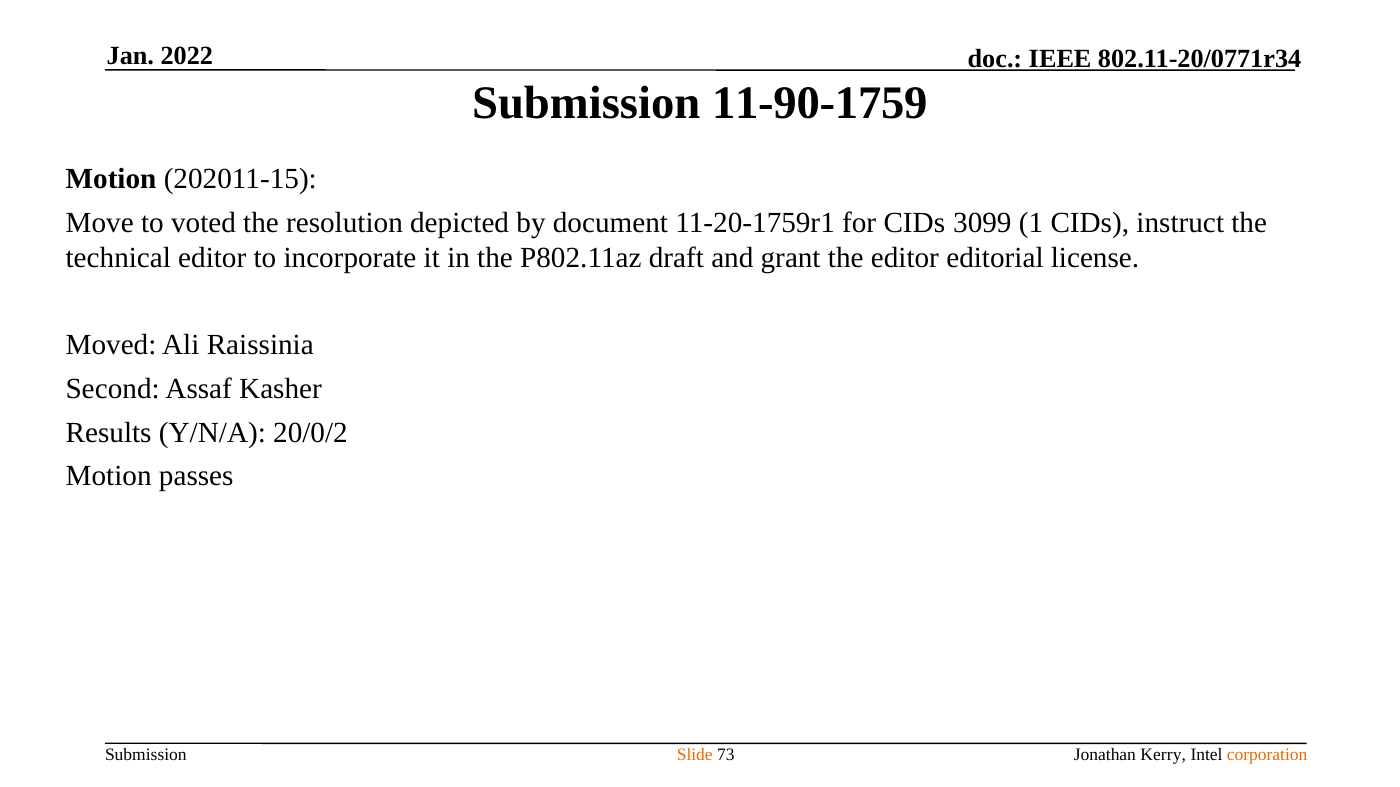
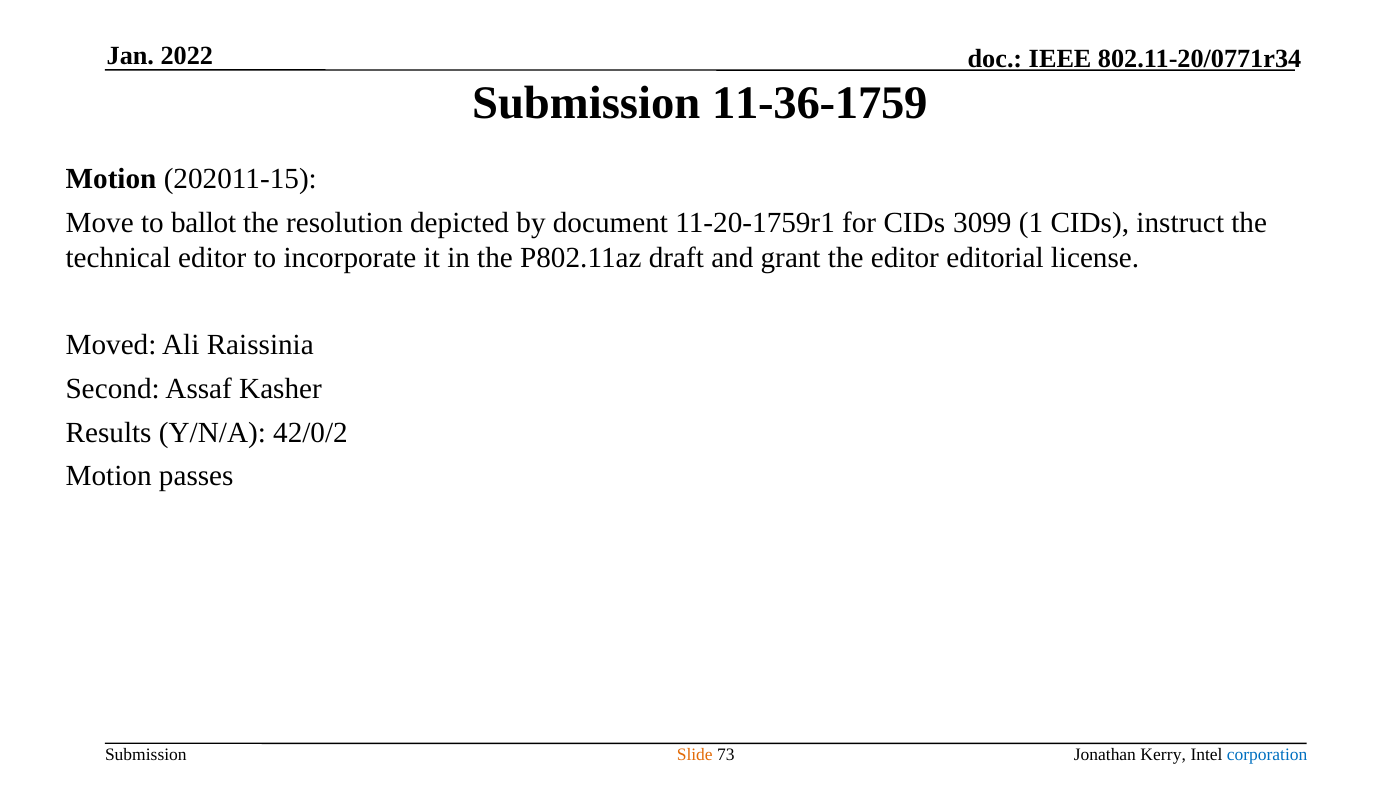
11-90-1759: 11-90-1759 -> 11-36-1759
voted: voted -> ballot
20/0/2: 20/0/2 -> 42/0/2
corporation colour: orange -> blue
